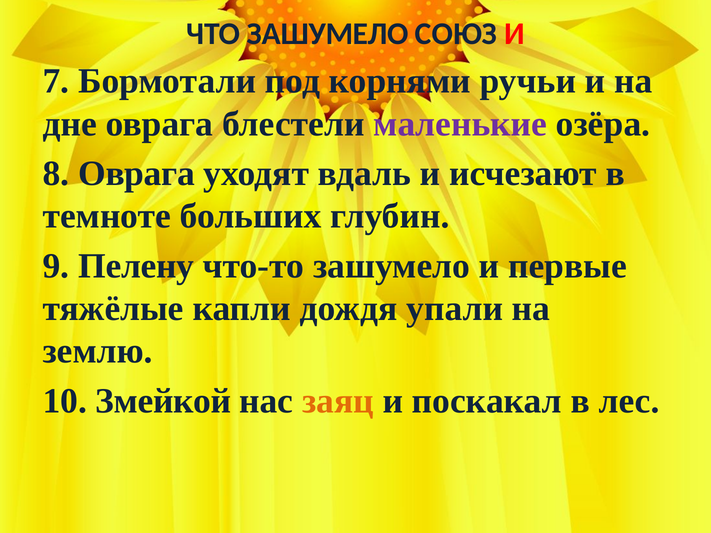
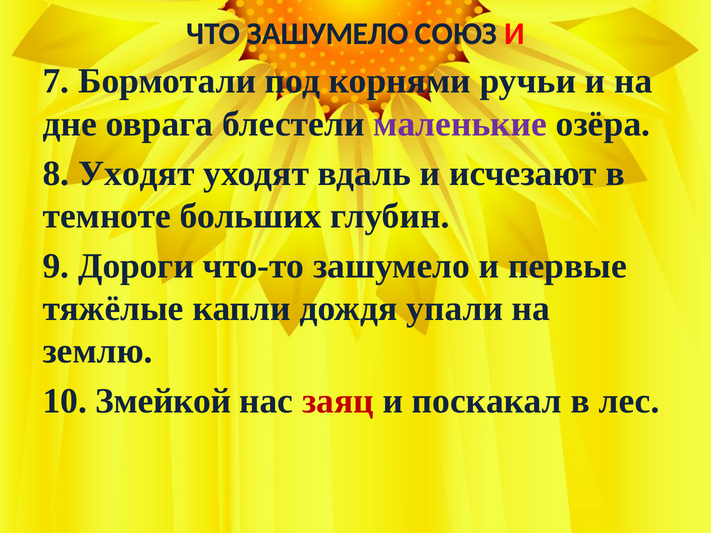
8 Оврага: Оврага -> Уходят
Пелену: Пелену -> Дороги
заяц colour: orange -> red
